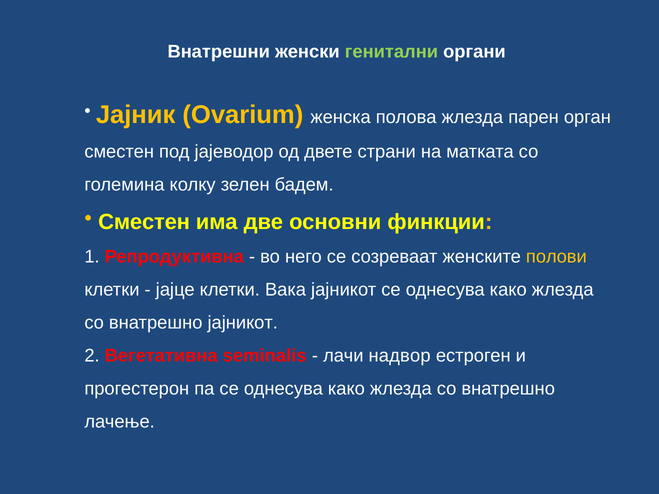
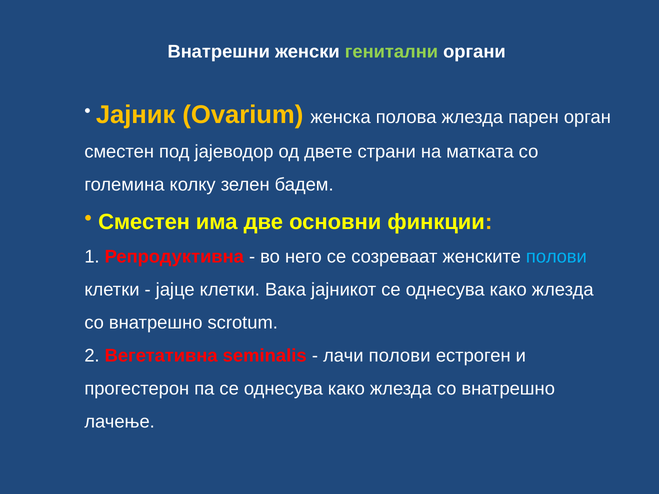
полови at (556, 257) colour: yellow -> light blue
внатрешно јајникот: јајникот -> scrotum
лачи надвор: надвор -> полови
